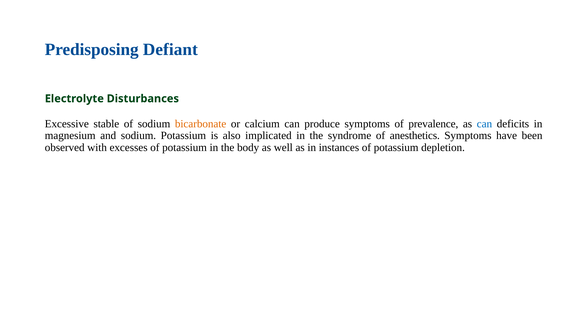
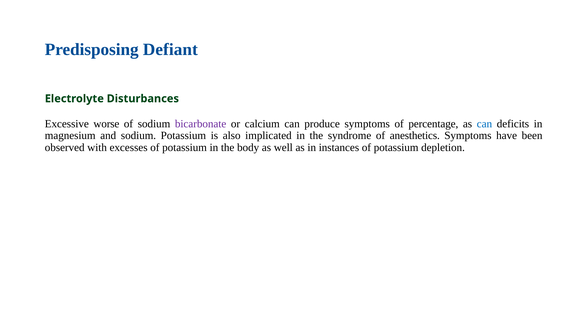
stable: stable -> worse
bicarbonate colour: orange -> purple
prevalence: prevalence -> percentage
